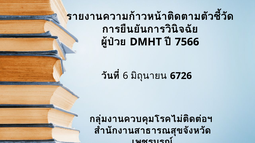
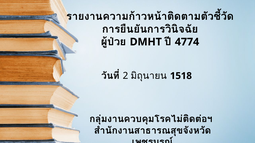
7566: 7566 -> 4774
6: 6 -> 2
6726: 6726 -> 1518
